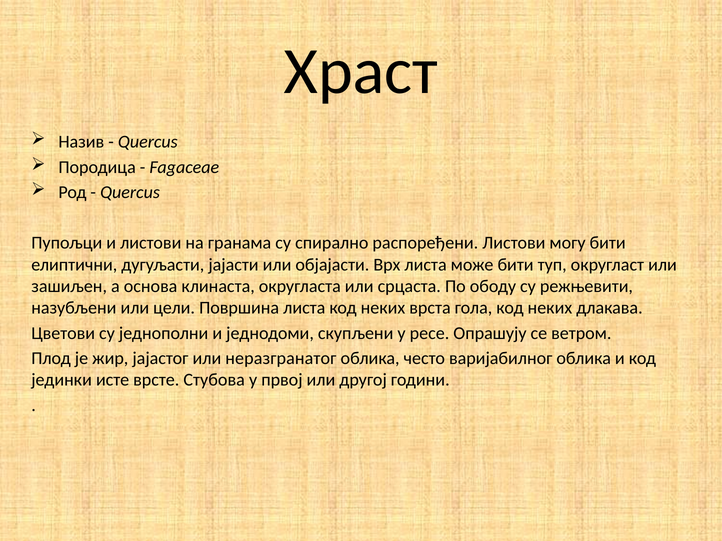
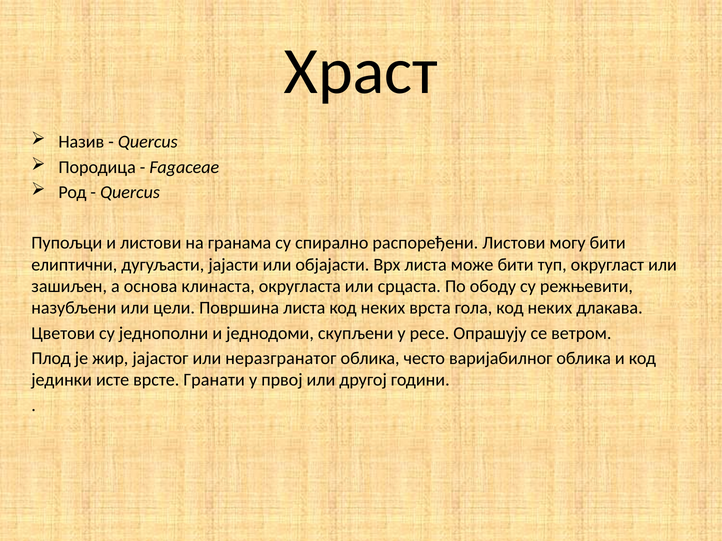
Стубова: Стубова -> Гранати
